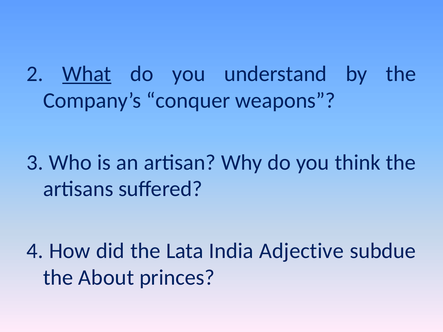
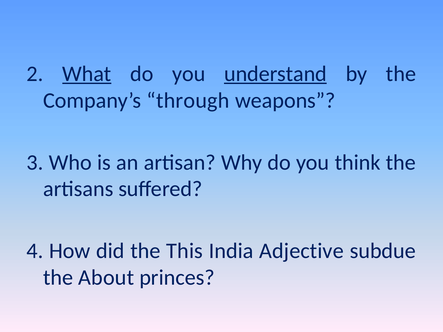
understand underline: none -> present
conquer: conquer -> through
Lata: Lata -> This
